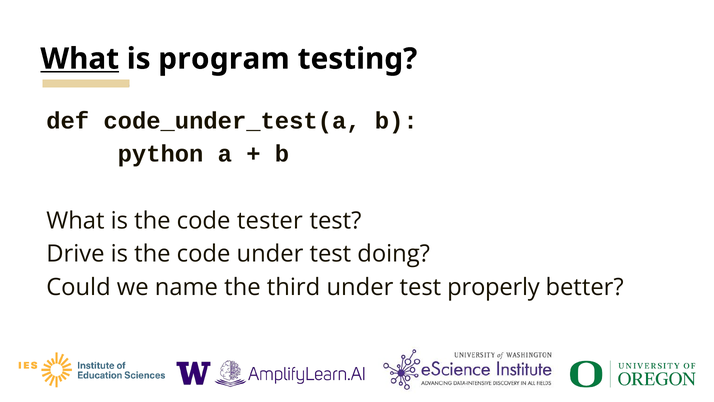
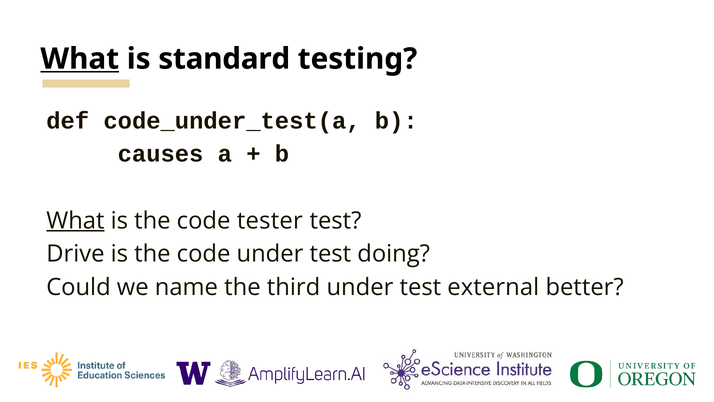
program: program -> standard
python: python -> causes
What at (75, 220) underline: none -> present
properly: properly -> external
